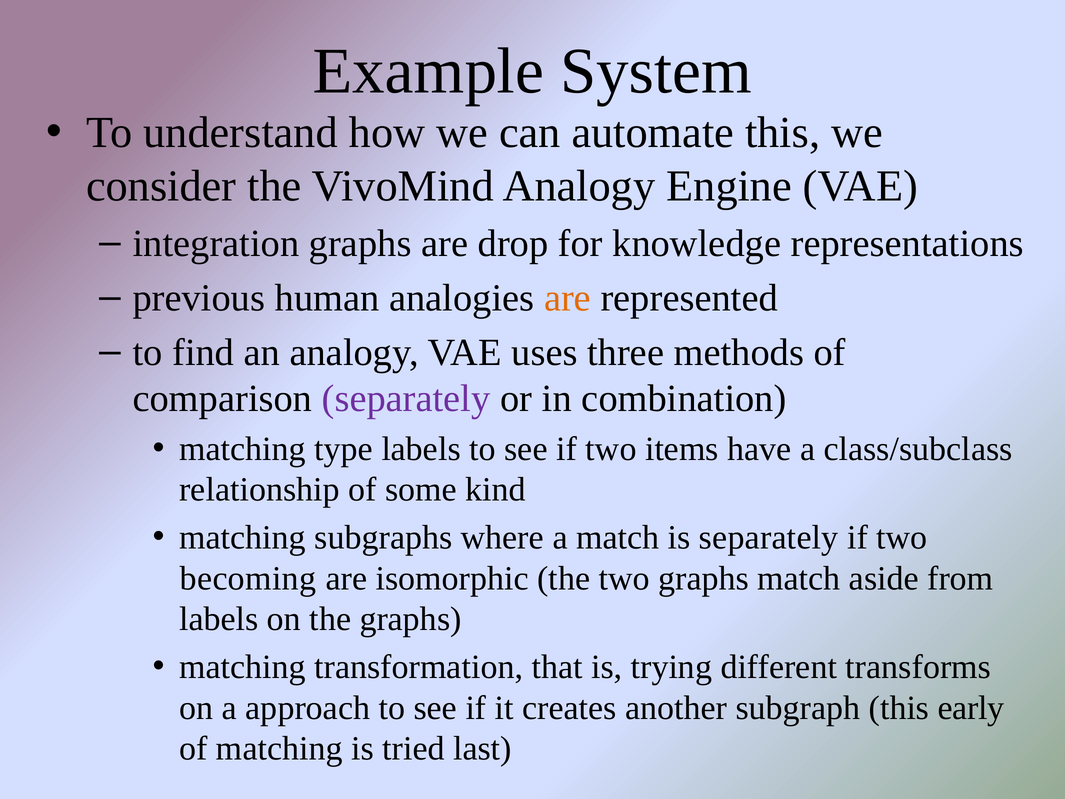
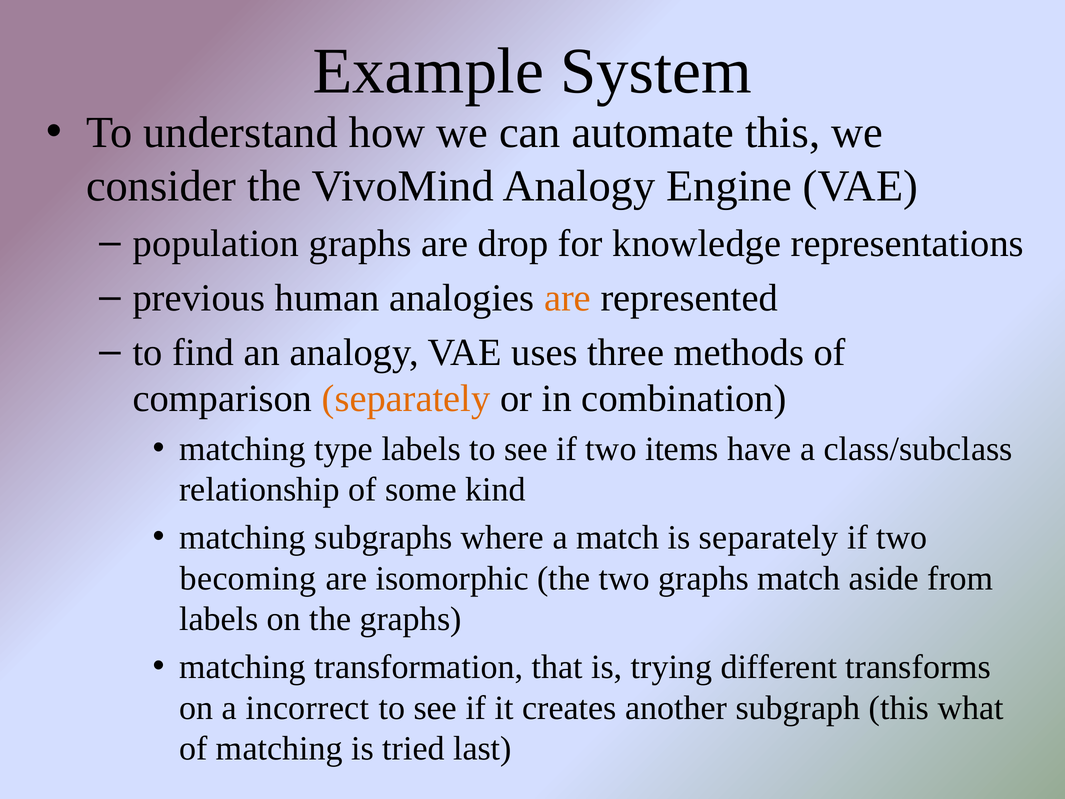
integration: integration -> population
separately at (406, 398) colour: purple -> orange
approach: approach -> incorrect
early: early -> what
